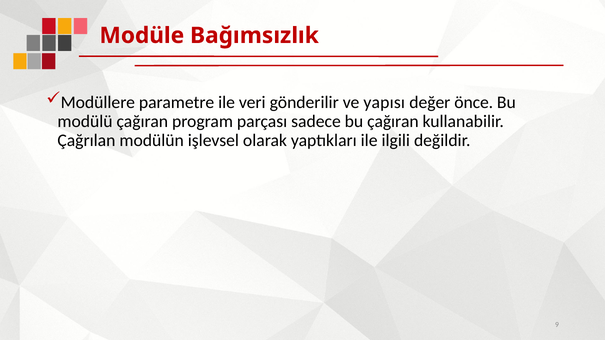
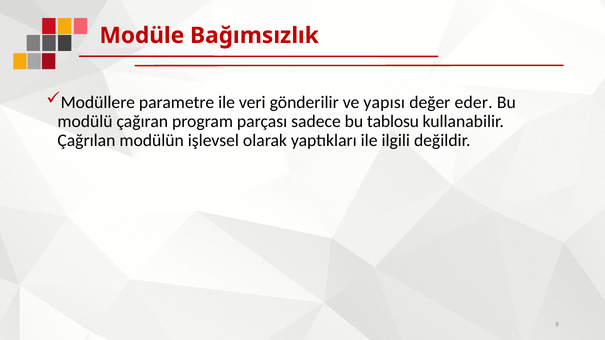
önce: önce -> eder
bu çağıran: çağıran -> tablosu
